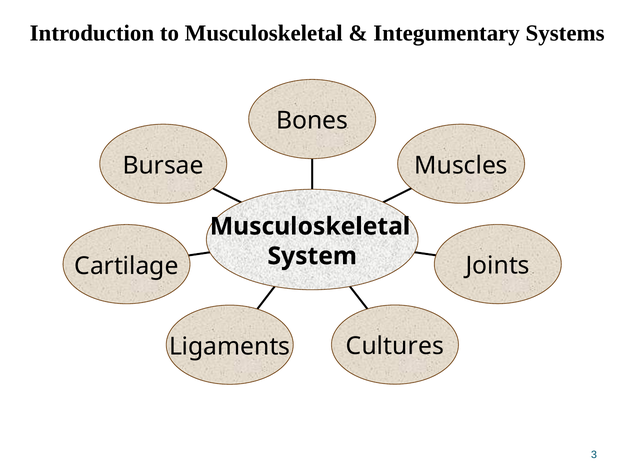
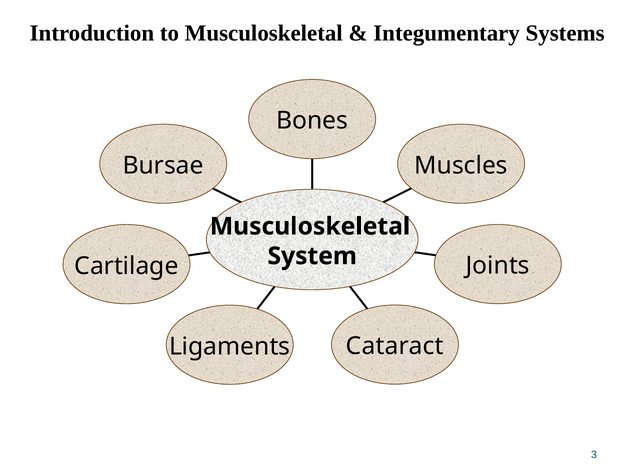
Cultures: Cultures -> Cataract
